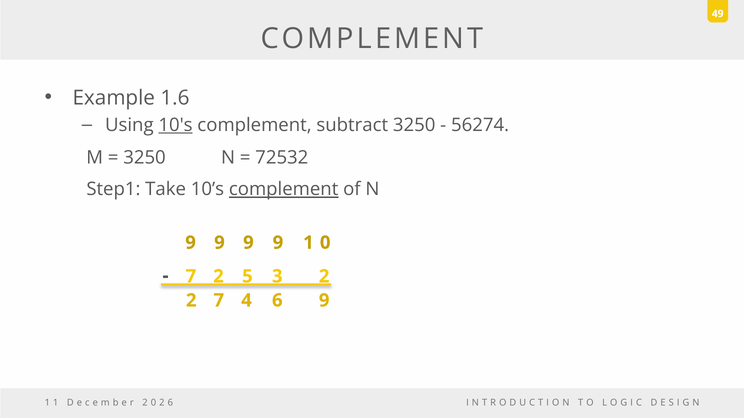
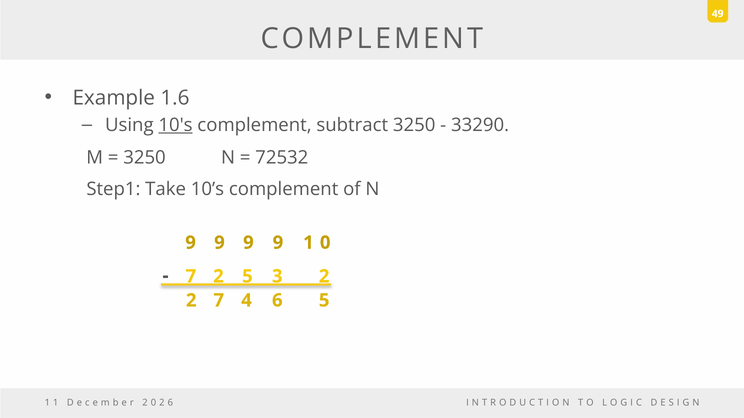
56274: 56274 -> 33290
complement at (284, 189) underline: present -> none
6 9: 9 -> 5
